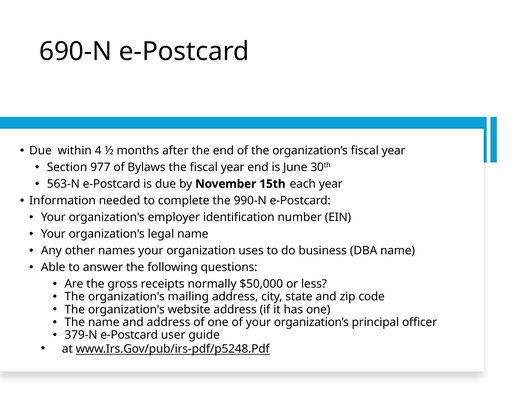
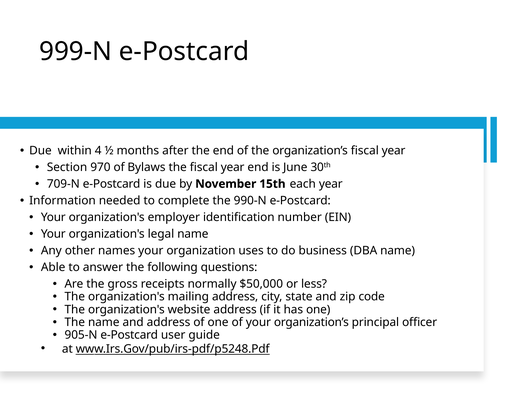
690‐N: 690‐N -> 999‐N
977: 977 -> 970
563‐N: 563‐N -> 709‐N
379‐N: 379‐N -> 905‐N
